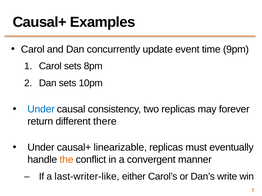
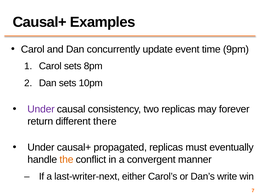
Under at (41, 110) colour: blue -> purple
linearizable: linearizable -> propagated
last-writer-like: last-writer-like -> last-writer-next
